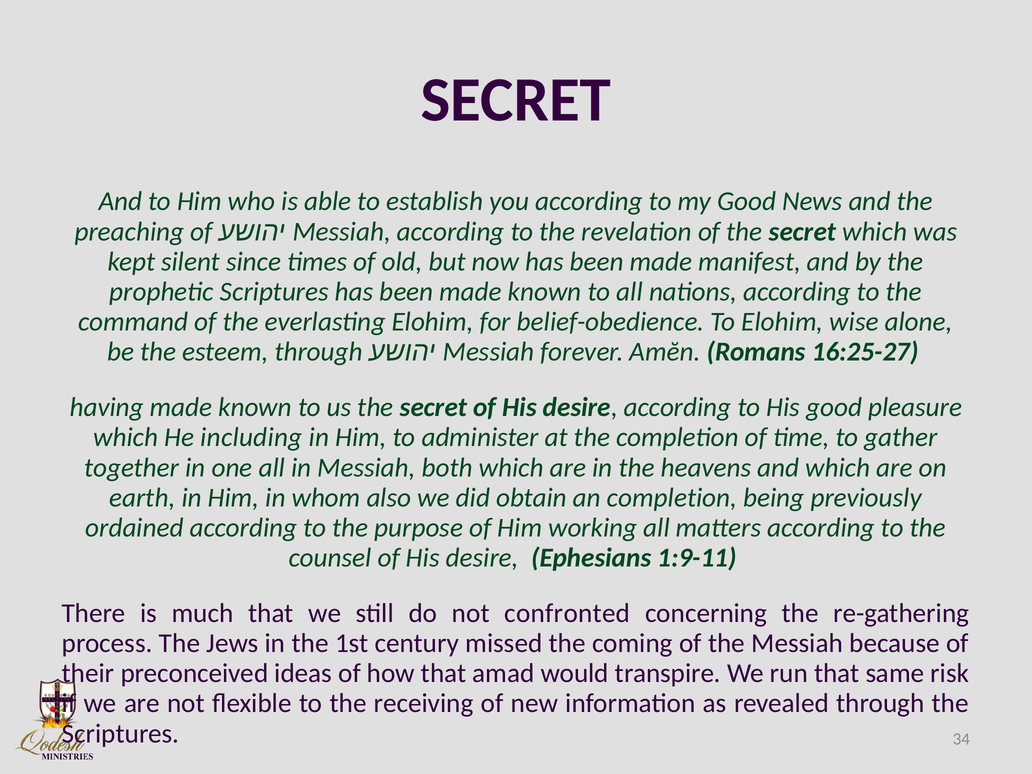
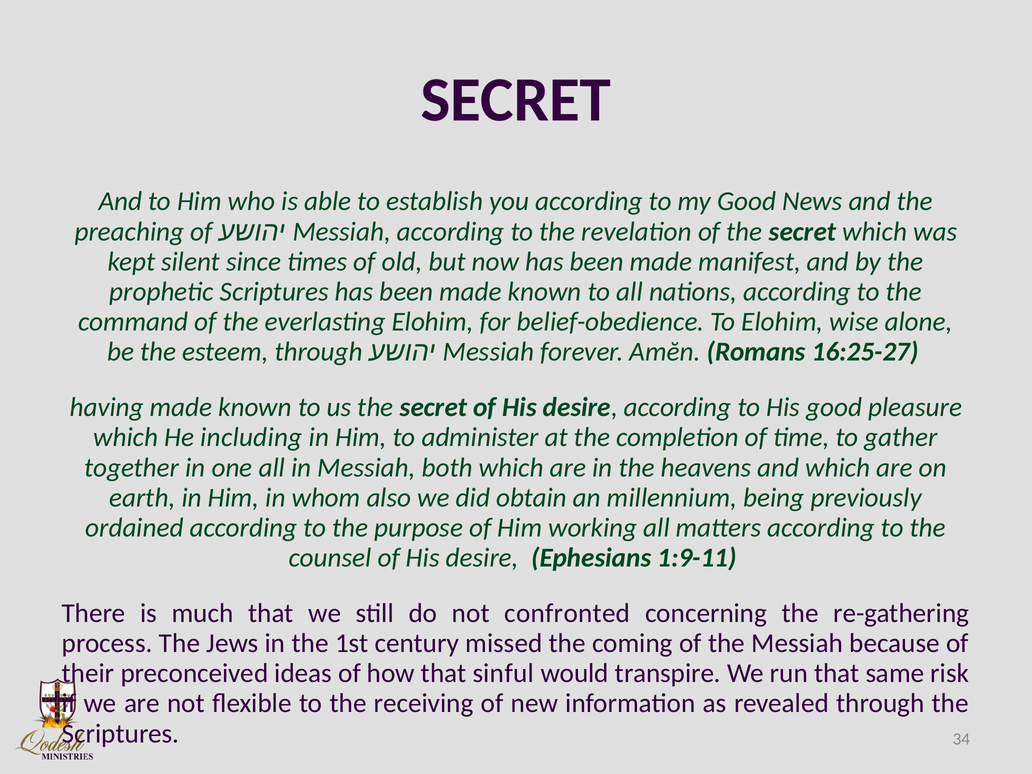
an completion: completion -> millennium
amad: amad -> sinful
